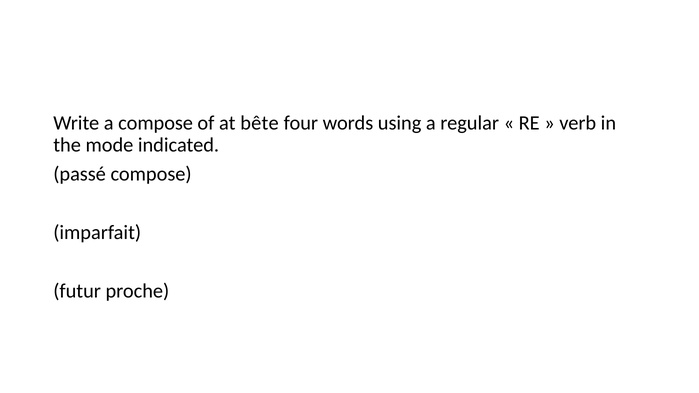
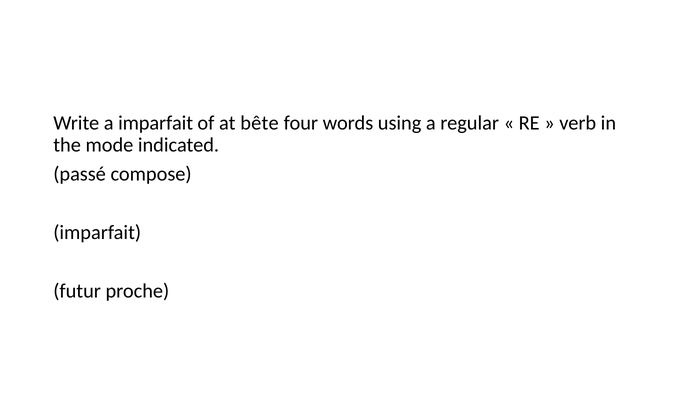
a compose: compose -> imparfait
